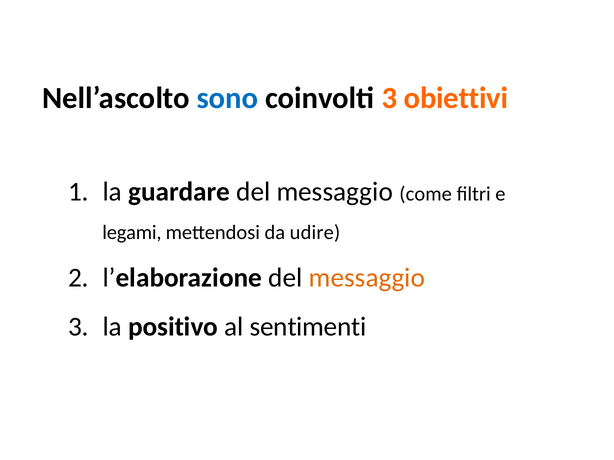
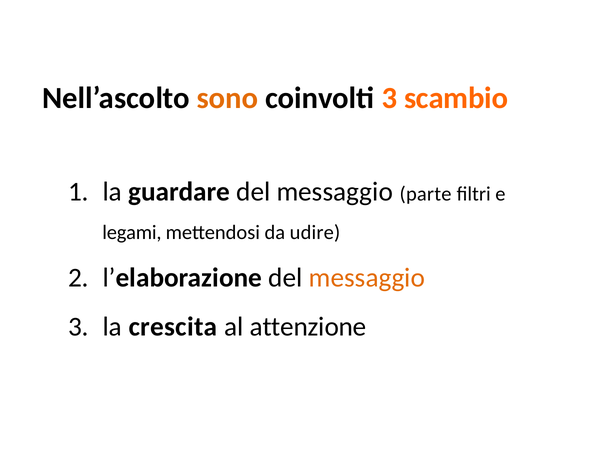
sono colour: blue -> orange
obiettivi: obiettivi -> scambio
come: come -> parte
positivo: positivo -> crescita
sentimenti: sentimenti -> attenzione
